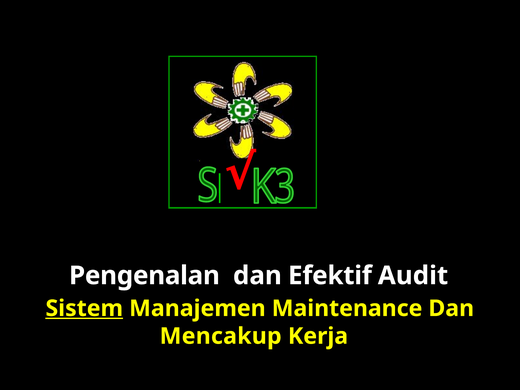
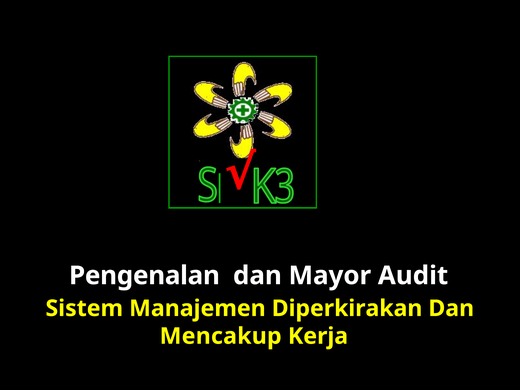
Efektif: Efektif -> Mayor
Sistem underline: present -> none
Maintenance: Maintenance -> Diperkirakan
